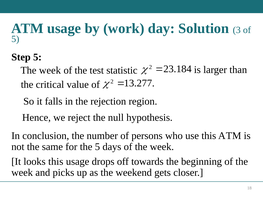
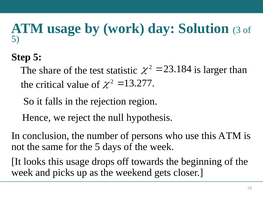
week at (50, 70): week -> share
